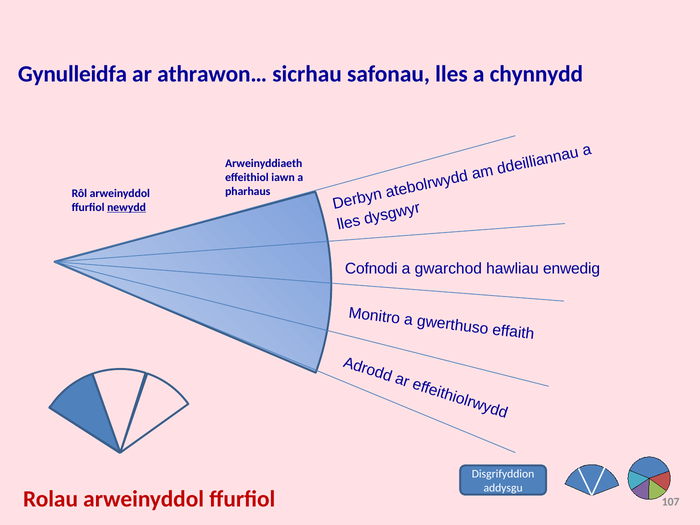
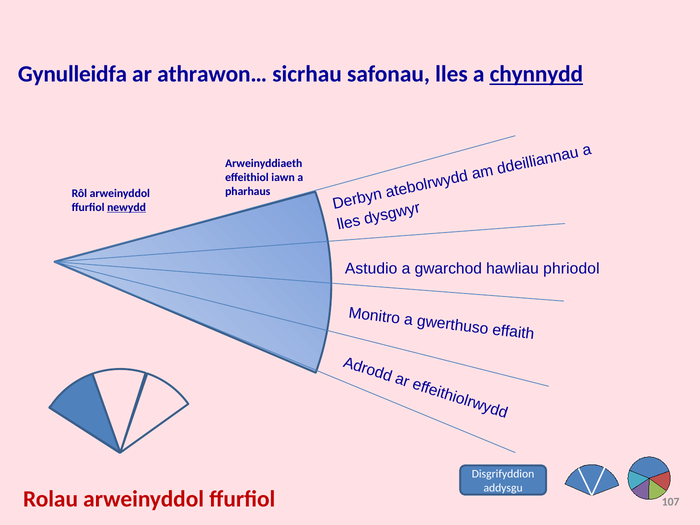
chynnydd underline: none -> present
Cofnodi: Cofnodi -> Astudio
enwedig: enwedig -> phriodol
